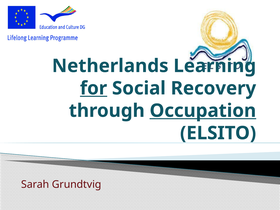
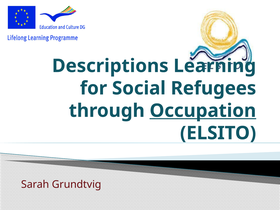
Netherlands: Netherlands -> Descriptions
for underline: present -> none
Recovery: Recovery -> Refugees
